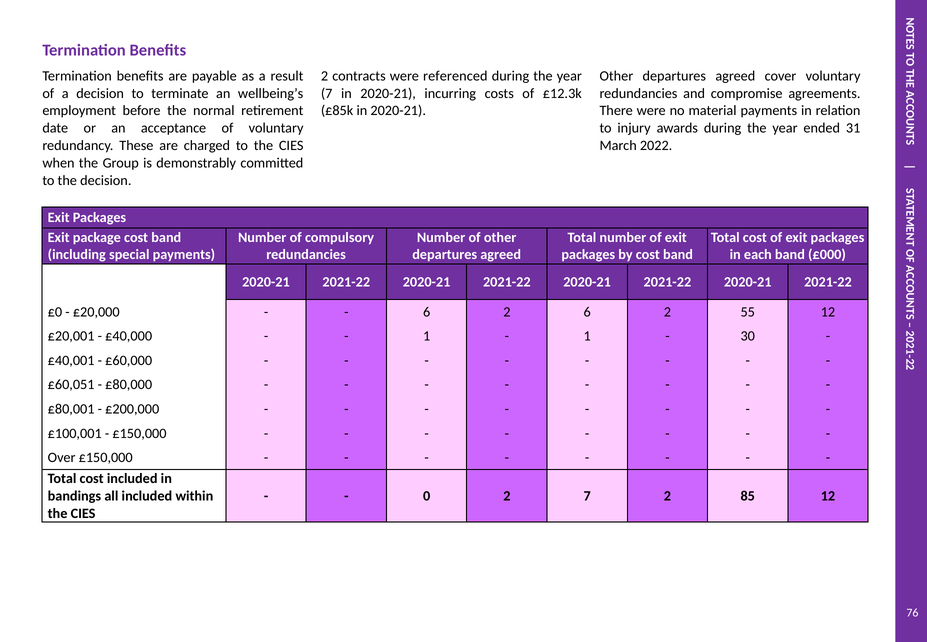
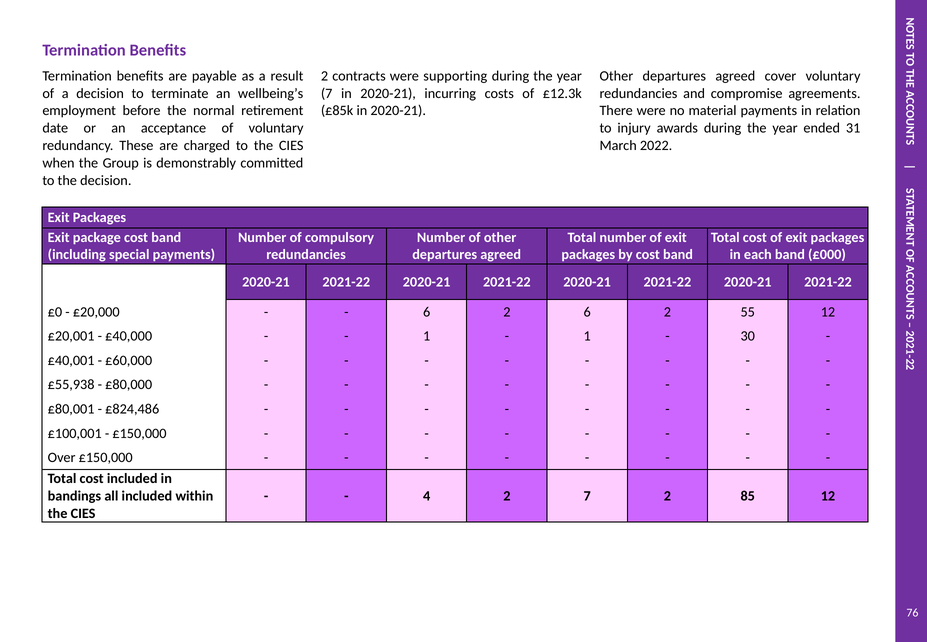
referenced: referenced -> supporting
£60,051: £60,051 -> £55,938
£200,000: £200,000 -> £824,486
0 at (427, 496): 0 -> 4
